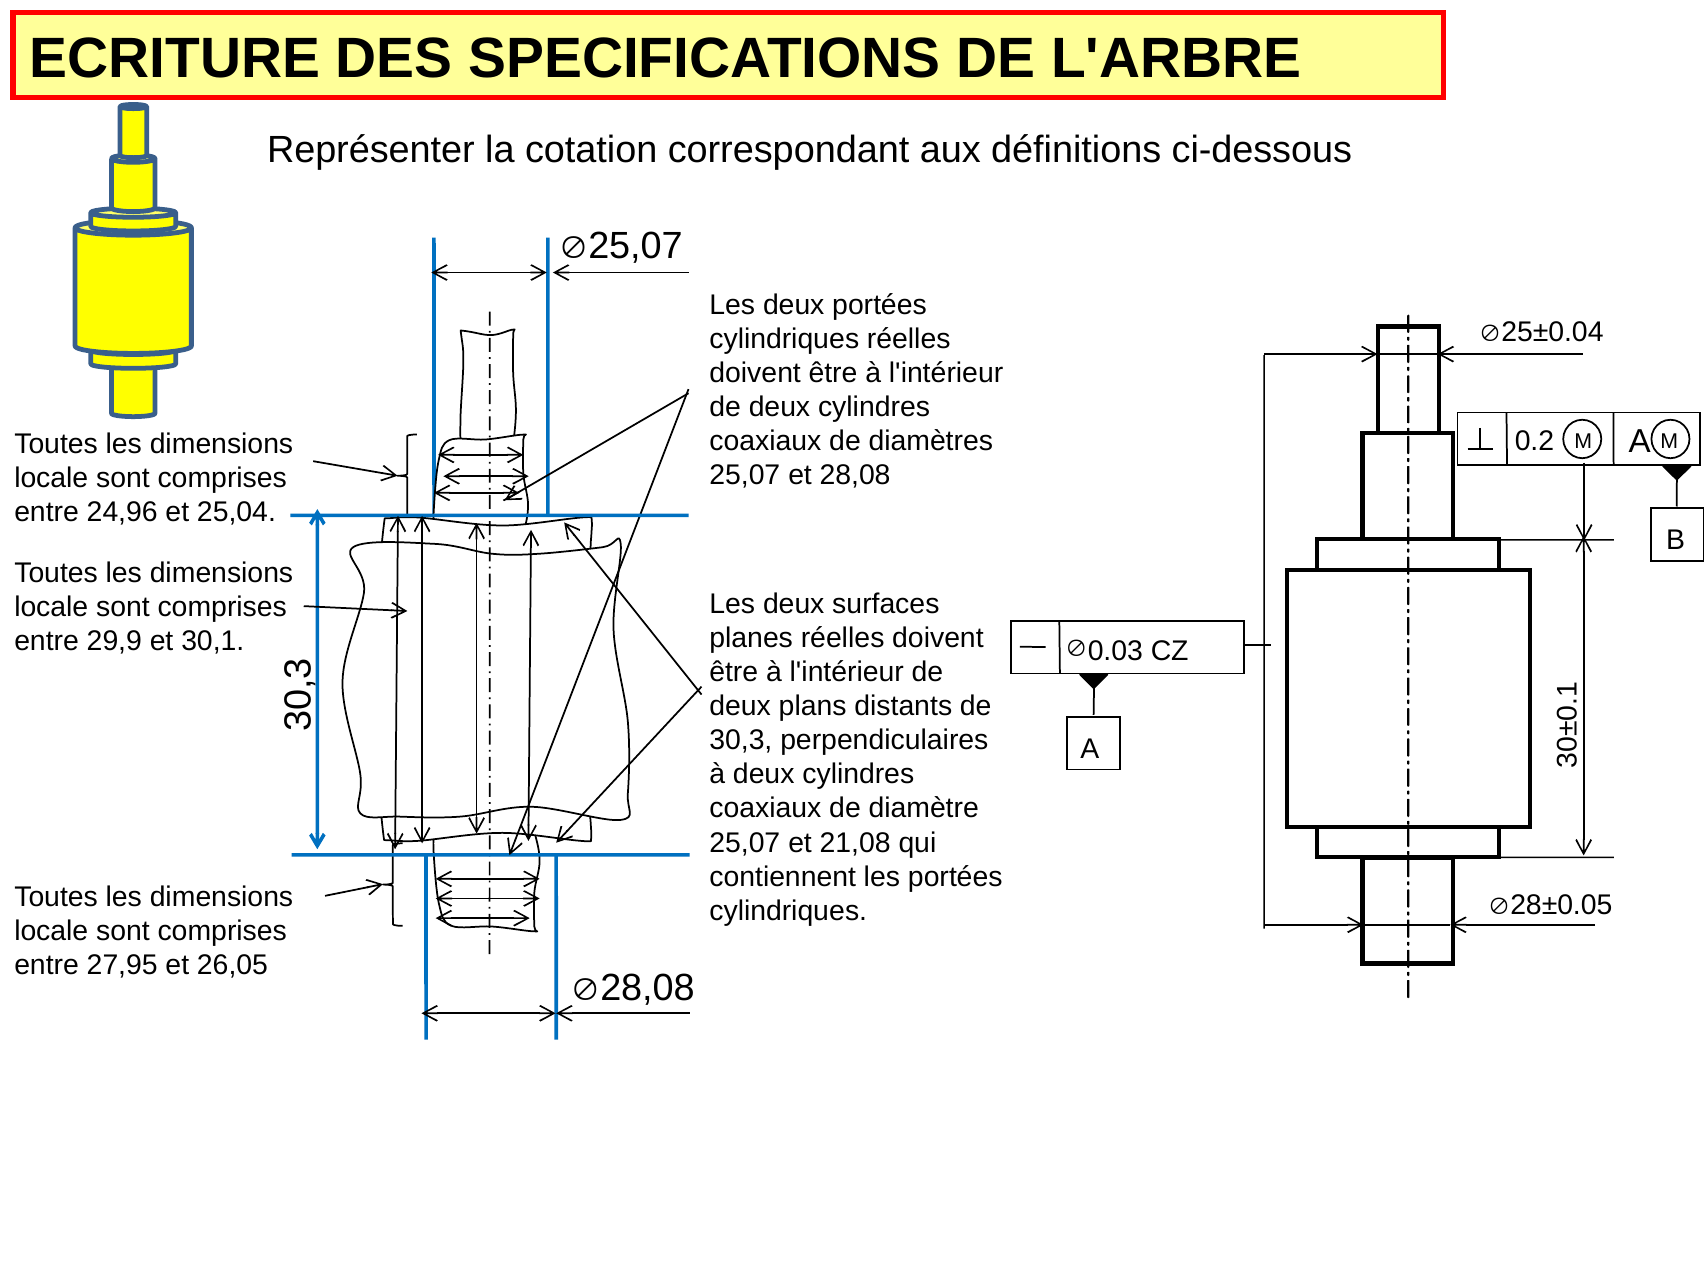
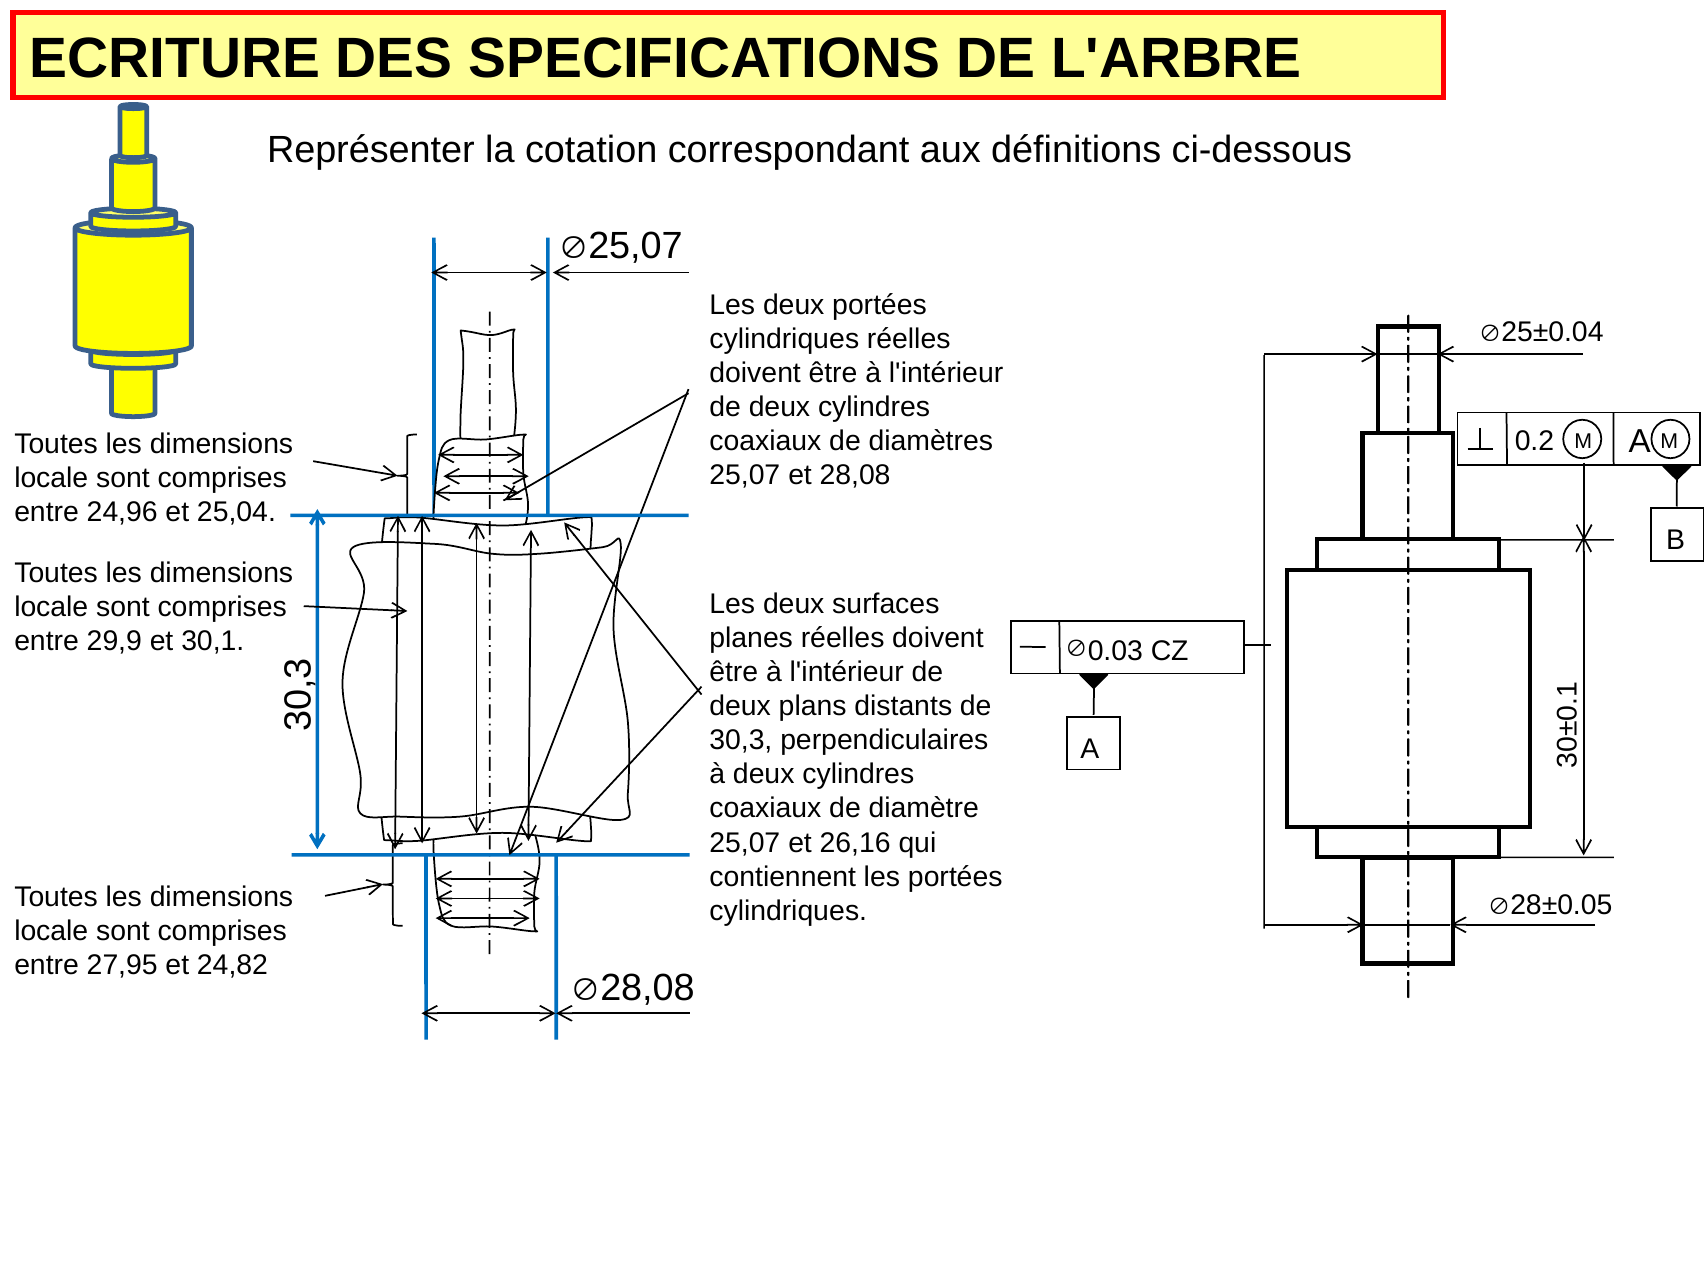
21,08: 21,08 -> 26,16
26,05: 26,05 -> 24,82
